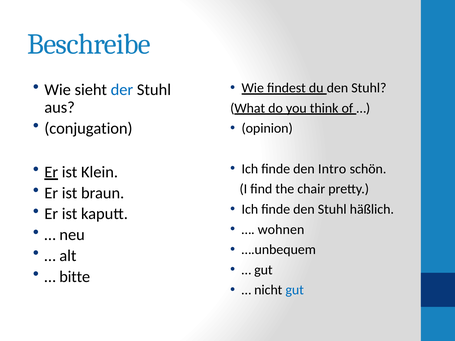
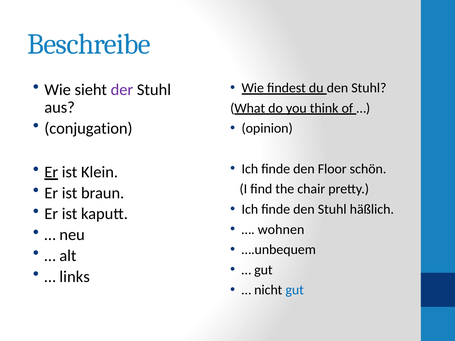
der colour: blue -> purple
Intro: Intro -> Floor
bitte: bitte -> links
